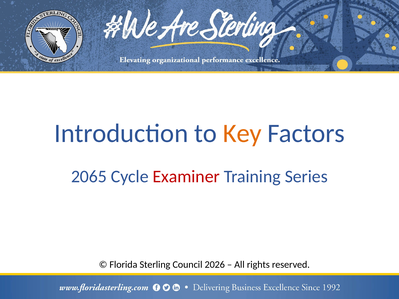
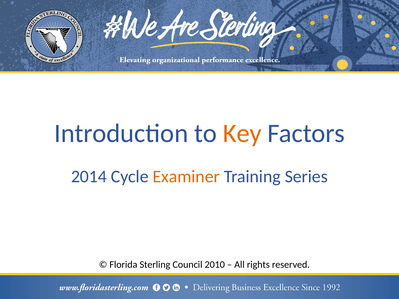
2065: 2065 -> 2014
Examiner colour: red -> orange
2026: 2026 -> 2010
